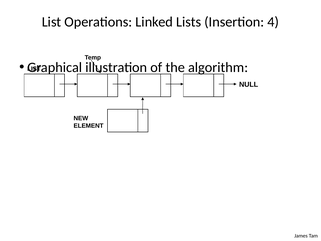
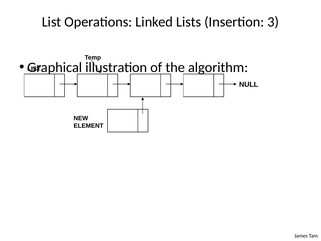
4: 4 -> 3
